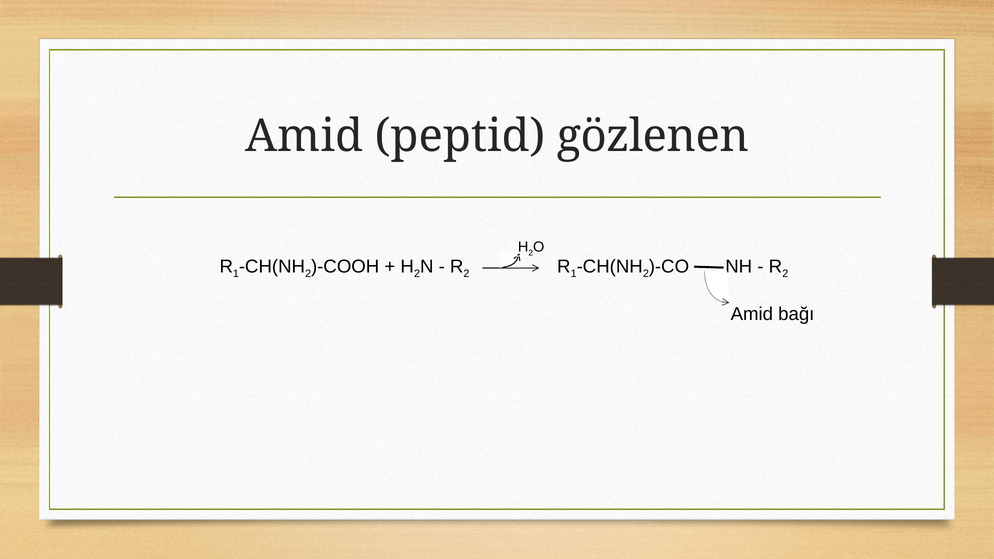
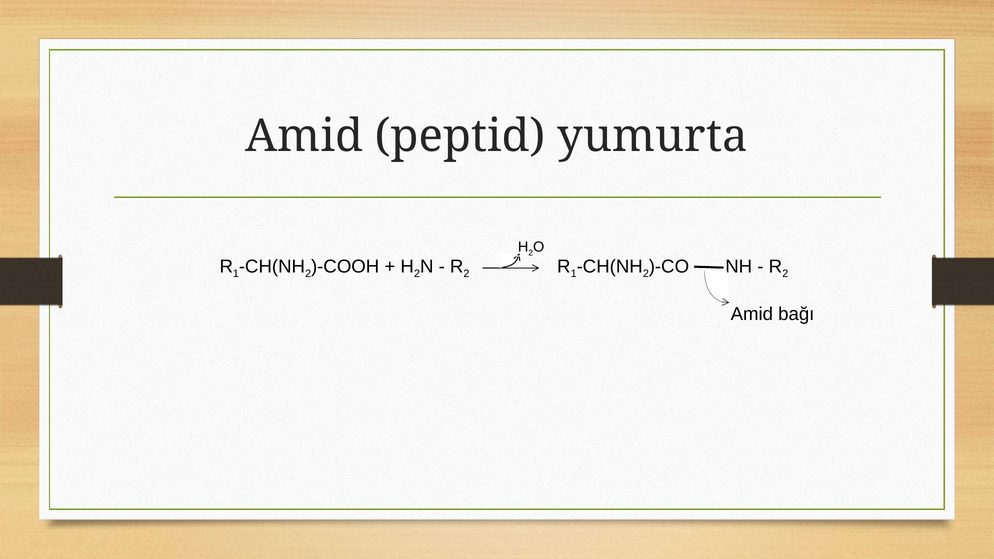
gözlenen: gözlenen -> yumurta
